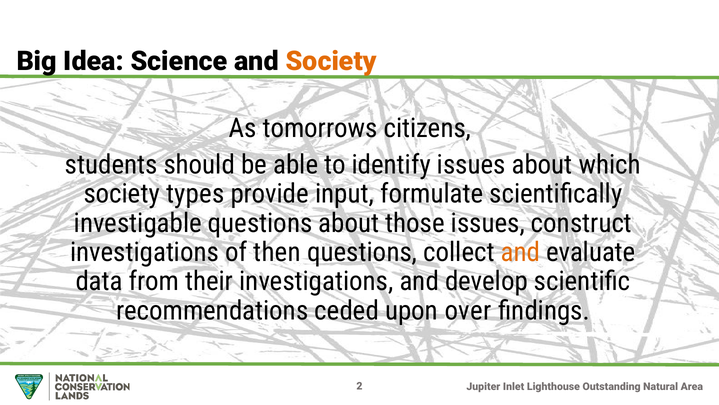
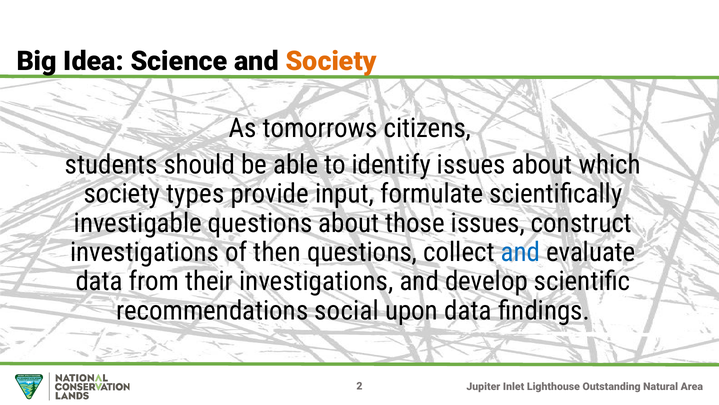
and at (520, 252) colour: orange -> blue
ceded: ceded -> social
upon over: over -> data
